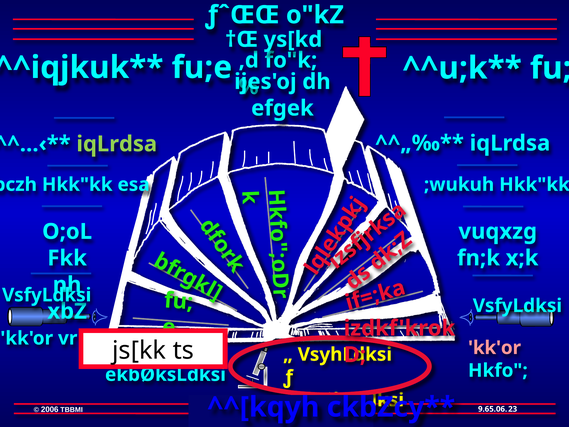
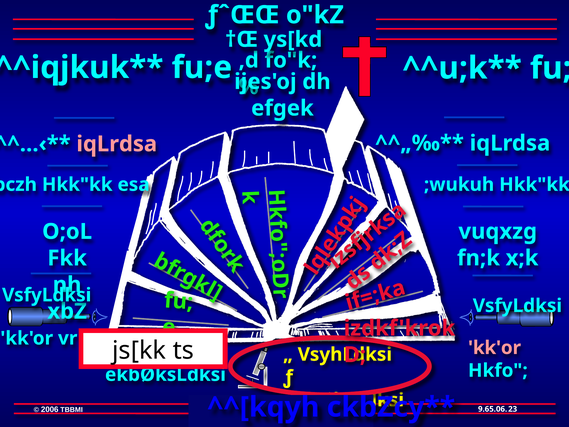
iqLrdsa at (117, 144) colour: light green -> pink
